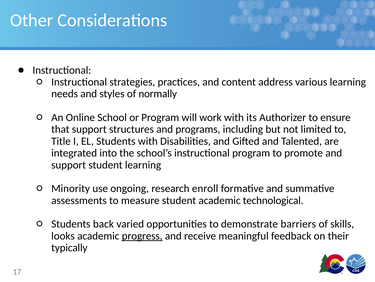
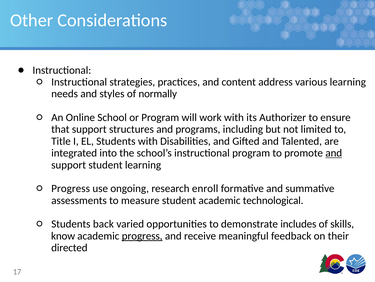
and at (334, 153) underline: none -> present
Minority at (71, 188): Minority -> Progress
barriers: barriers -> includes
looks: looks -> know
typically: typically -> directed
